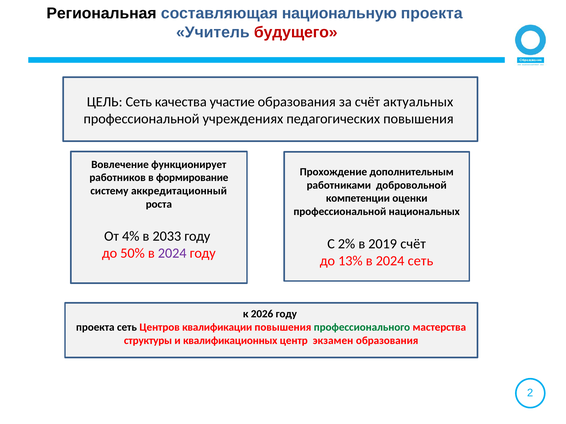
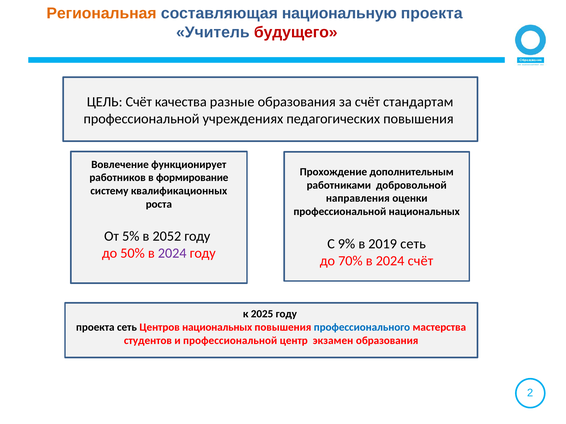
Региональная colour: black -> orange
ЦЕЛЬ Сеть: Сеть -> Счёт
участие: участие -> разные
актуальных: актуальных -> стандартам
аккредитационный: аккредитационный -> квалификационных
компетенции: компетенции -> направления
4%: 4% -> 5%
2033: 2033 -> 2052
2%: 2% -> 9%
2019 счёт: счёт -> сеть
13%: 13% -> 70%
2024 сеть: сеть -> счёт
2026: 2026 -> 2025
Центров квалификации: квалификации -> национальных
профессионального colour: green -> blue
структуры: структуры -> студентов
и квалификационных: квалификационных -> профессиональной
